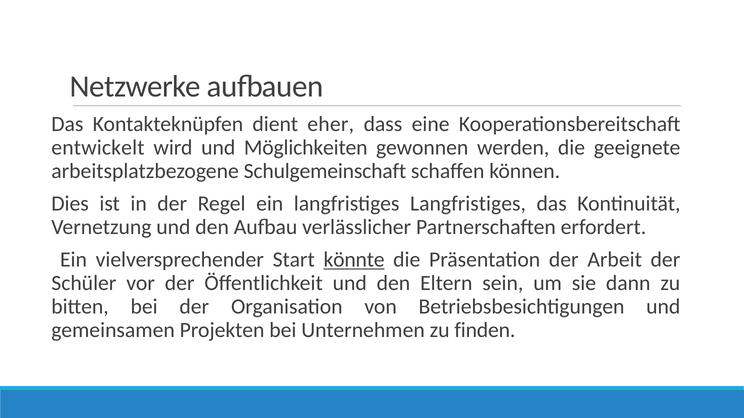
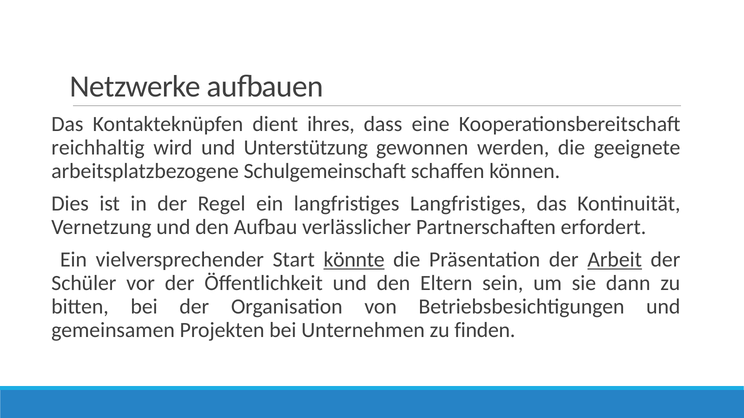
eher: eher -> ihres
entwickelt: entwickelt -> reichhaltig
Möglichkeiten: Möglichkeiten -> Unterstützung
Arbeit underline: none -> present
